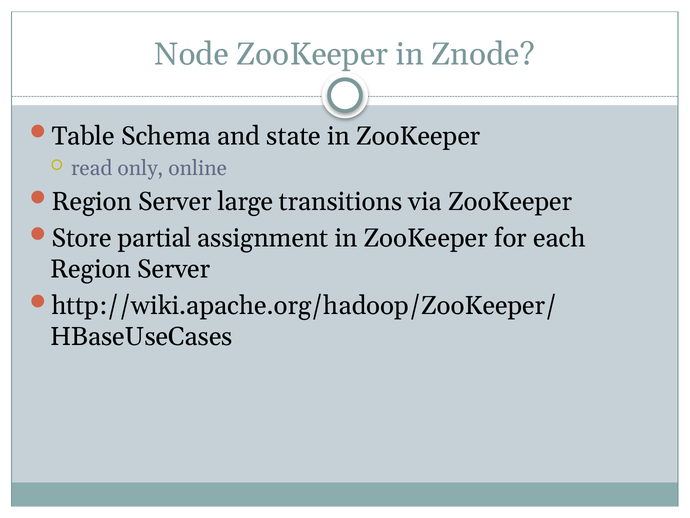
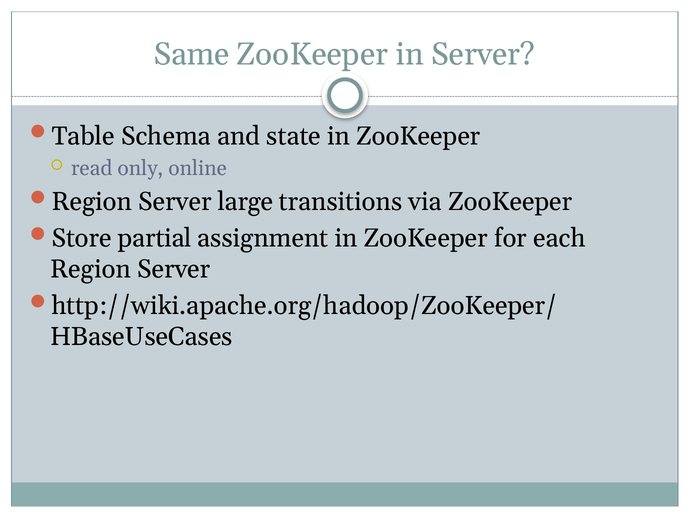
Node: Node -> Same
in Znode: Znode -> Server
